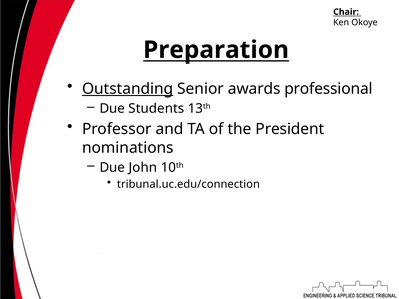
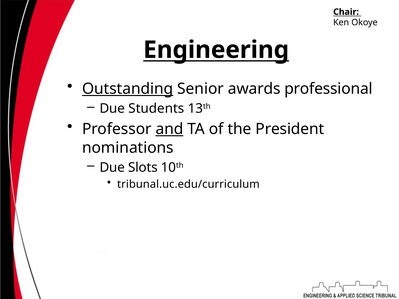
Preparation: Preparation -> Engineering
and underline: none -> present
John: John -> Slots
tribunal.uc.edu/connection: tribunal.uc.edu/connection -> tribunal.uc.edu/curriculum
